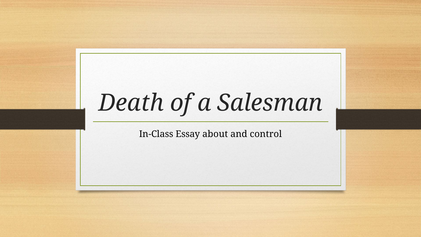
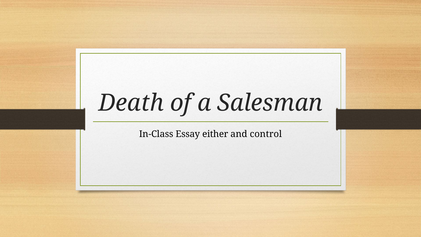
about: about -> either
